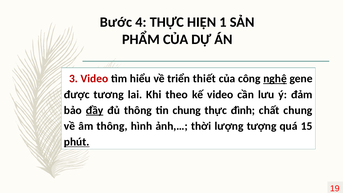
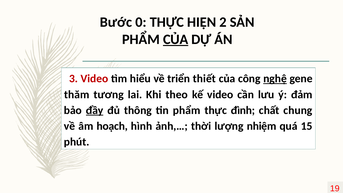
4: 4 -> 0
1: 1 -> 2
CỦA at (176, 39) underline: none -> present
được: được -> thăm
tin chung: chung -> phẩm
âm thông: thông -> hoạch
tượng: tượng -> nhiệm
phút underline: present -> none
